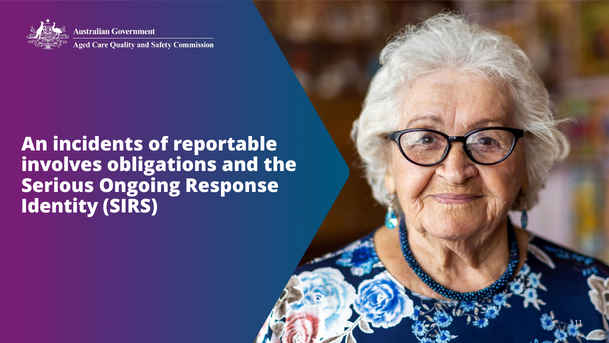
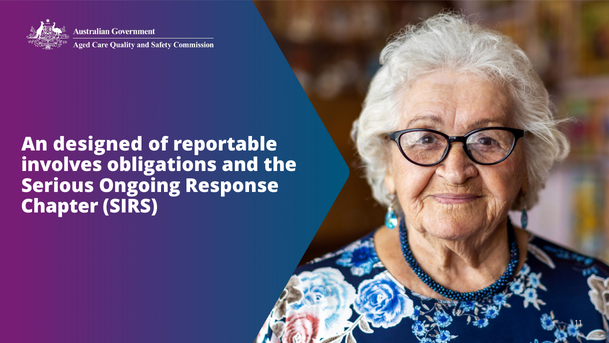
incidents: incidents -> designed
Identity: Identity -> Chapter
